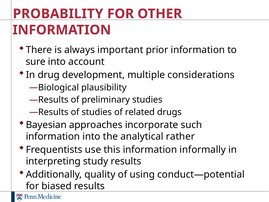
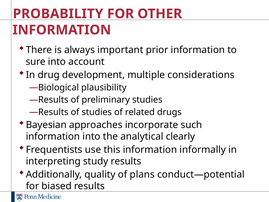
rather: rather -> clearly
using: using -> plans
